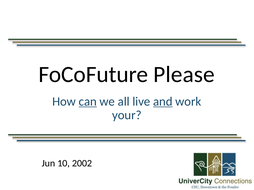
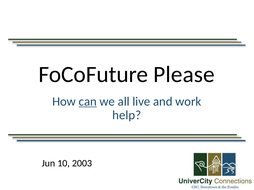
and underline: present -> none
your: your -> help
2002: 2002 -> 2003
